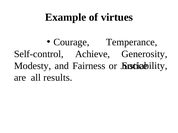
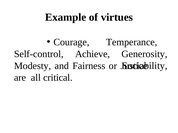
results: results -> critical
